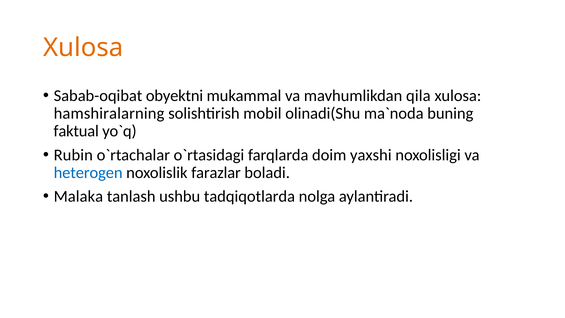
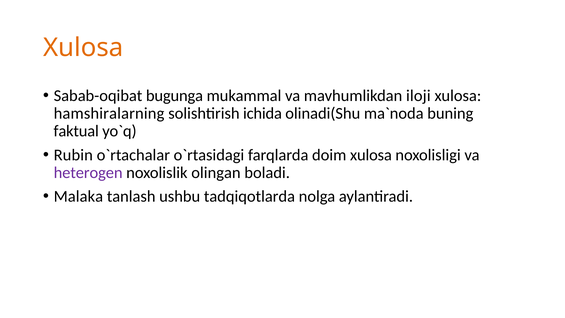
obyektni: obyektni -> bugunga
qila: qila -> iloji
mobil: mobil -> ichida
doim yaxshi: yaxshi -> xulosa
heterogen colour: blue -> purple
farazlar: farazlar -> olingan
